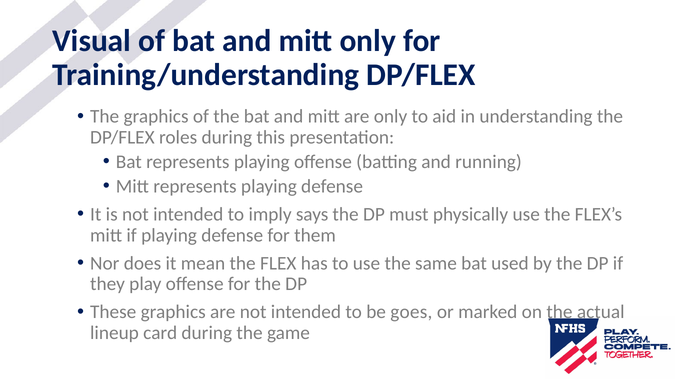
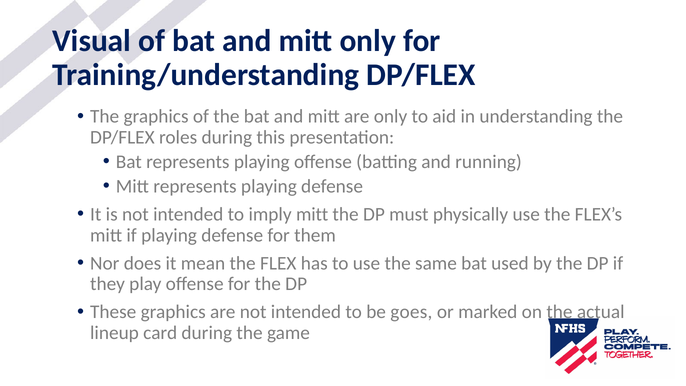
imply says: says -> mitt
